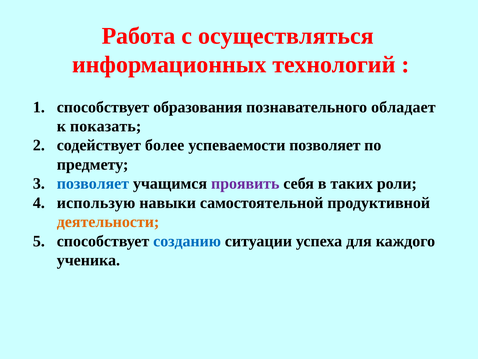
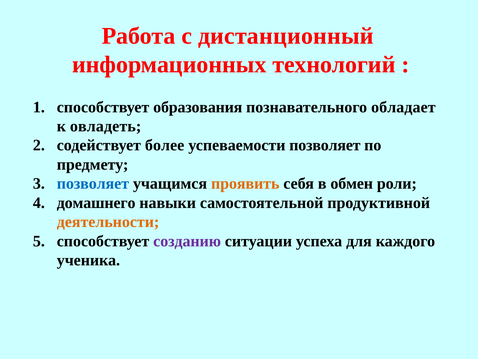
осуществляться: осуществляться -> дистанционный
показать: показать -> овладеть
проявить colour: purple -> orange
таких: таких -> обмен
использую: использую -> домашнего
созданию colour: blue -> purple
